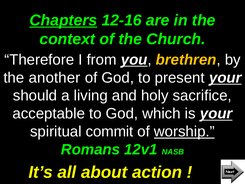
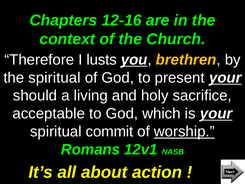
Chapters underline: present -> none
from: from -> lusts
the another: another -> spiritual
